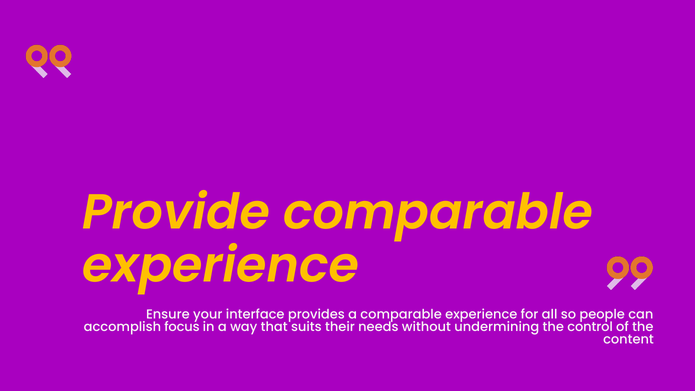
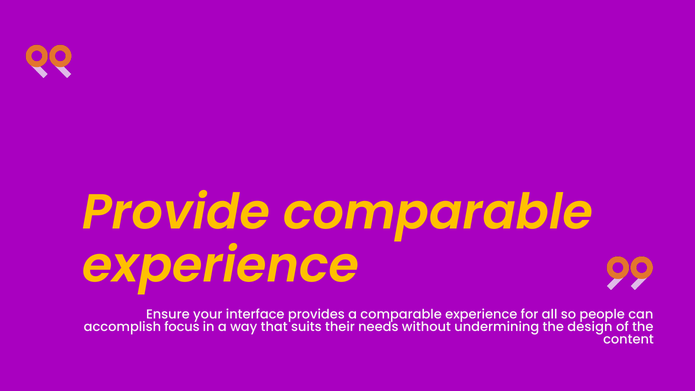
control: control -> design
